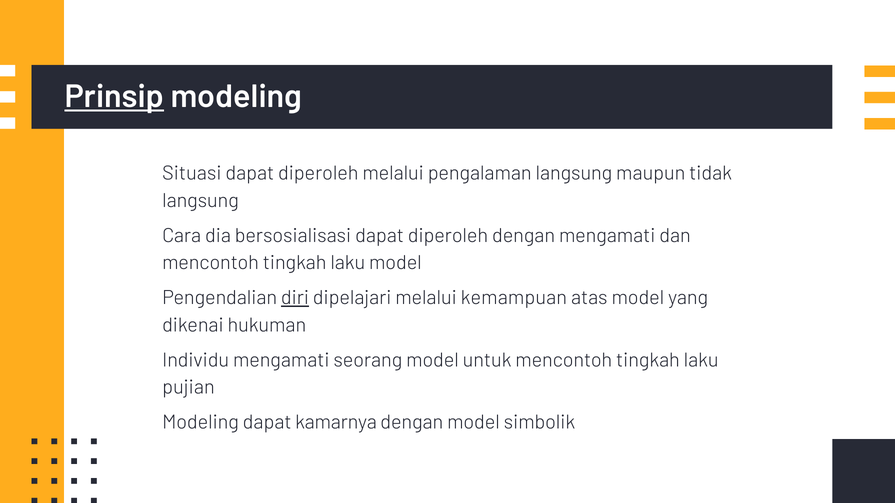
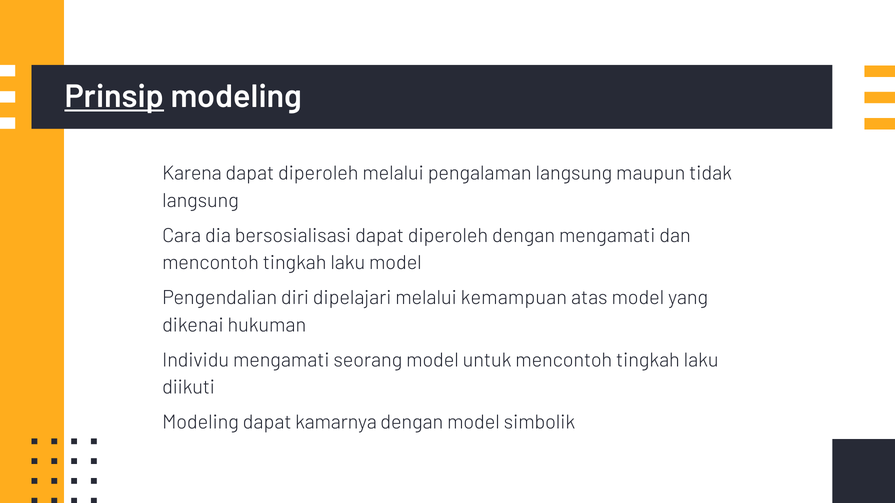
Situasi: Situasi -> Karena
diri underline: present -> none
pujian: pujian -> diikuti
